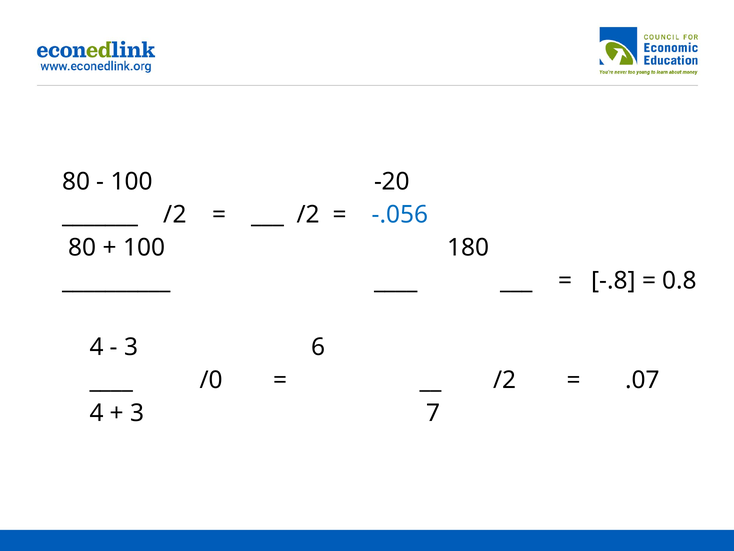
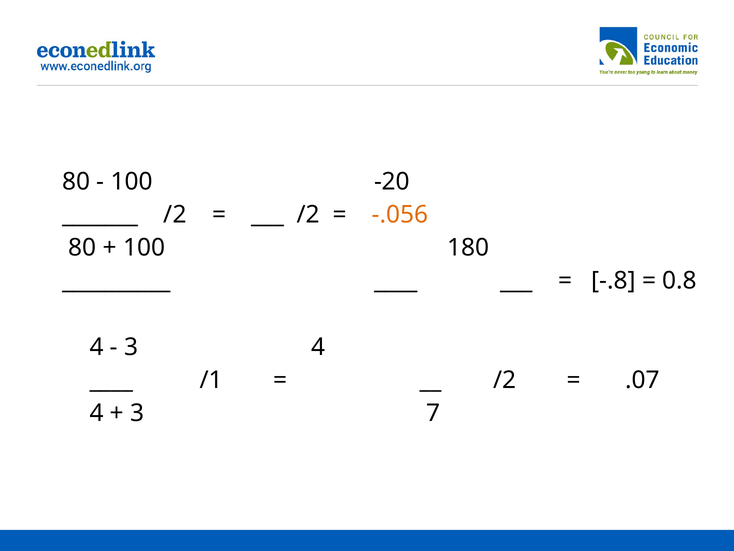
-.056 colour: blue -> orange
3 6: 6 -> 4
/0: /0 -> /1
